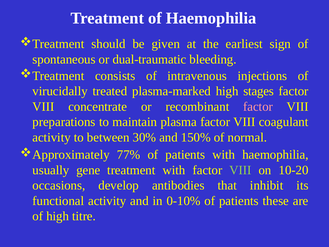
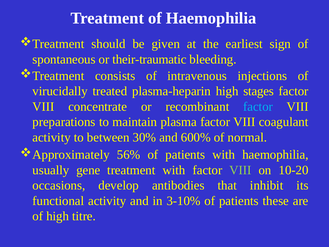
dual-traumatic: dual-traumatic -> their-traumatic
plasma-marked: plasma-marked -> plasma-heparin
factor at (258, 106) colour: pink -> light blue
150%: 150% -> 600%
77%: 77% -> 56%
0-10%: 0-10% -> 3-10%
